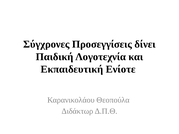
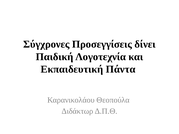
Ενίοτε: Ενίοτε -> Πάντα
